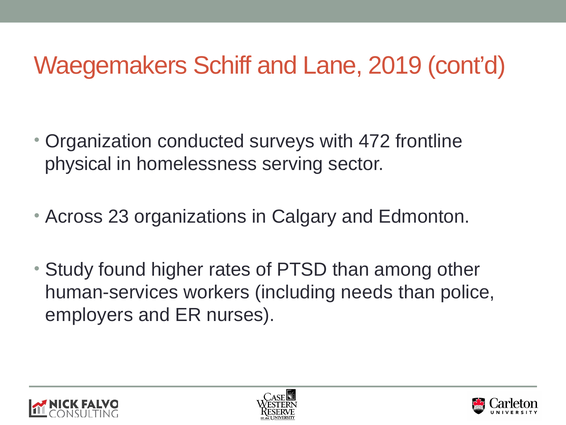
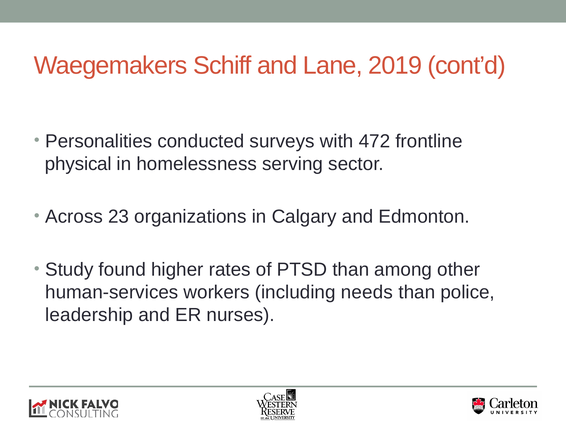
Organization: Organization -> Personalities
employers: employers -> leadership
